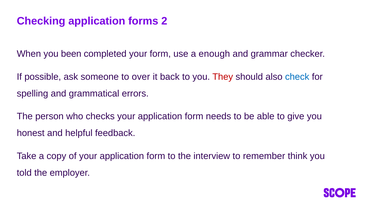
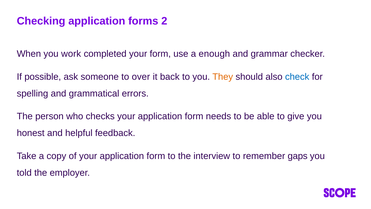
been: been -> work
They colour: red -> orange
think: think -> gaps
